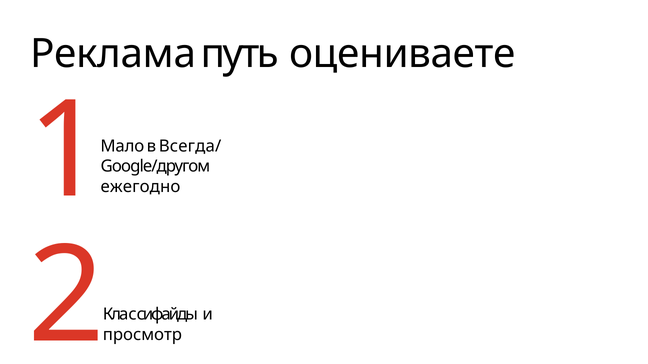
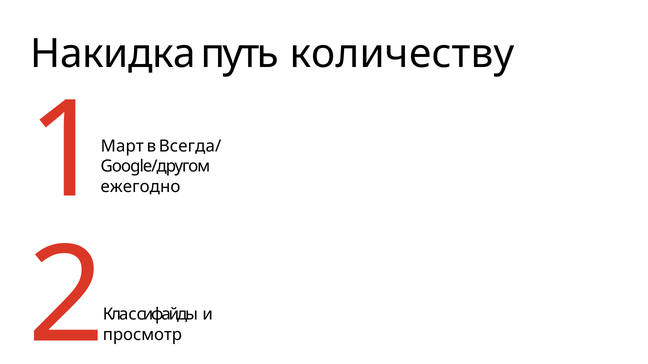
Реклама: Реклама -> Накидка
оцениваете: оцениваете -> количеству
Мало: Мало -> Март
